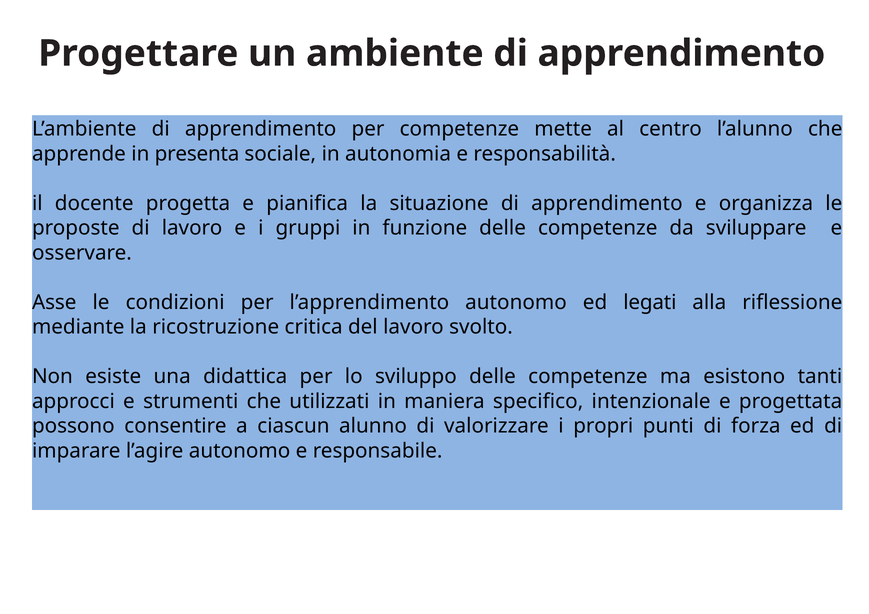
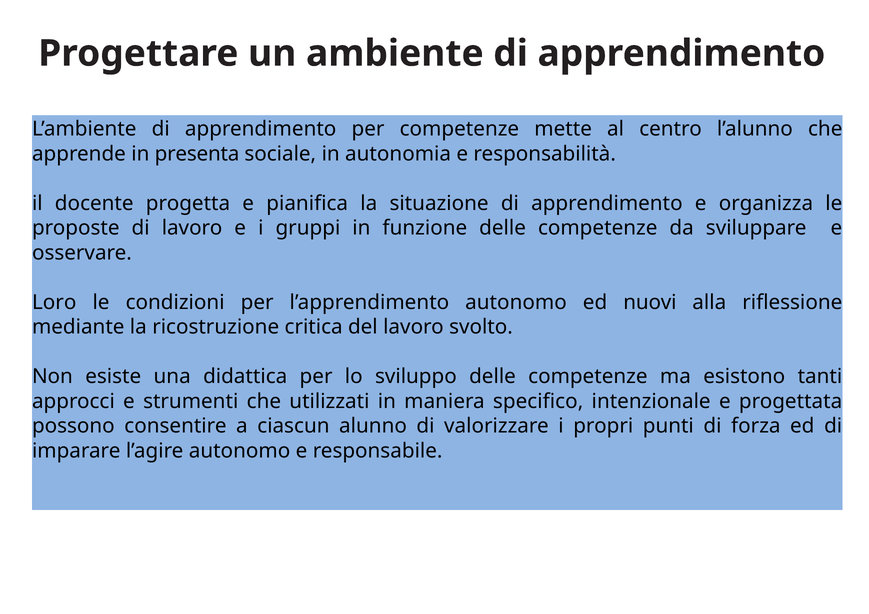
Asse: Asse -> Loro
legati: legati -> nuovi
